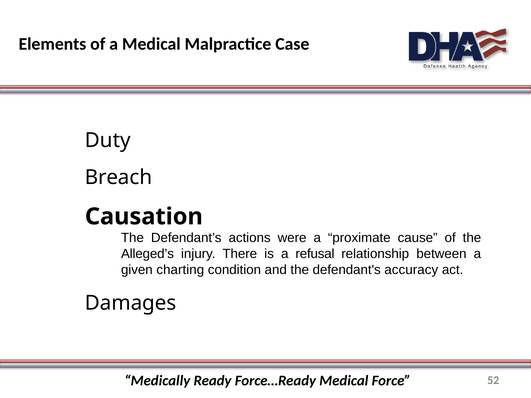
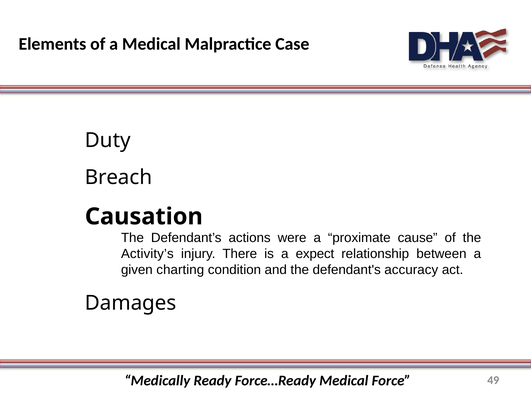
Alleged’s: Alleged’s -> Activity’s
refusal: refusal -> expect
52: 52 -> 49
